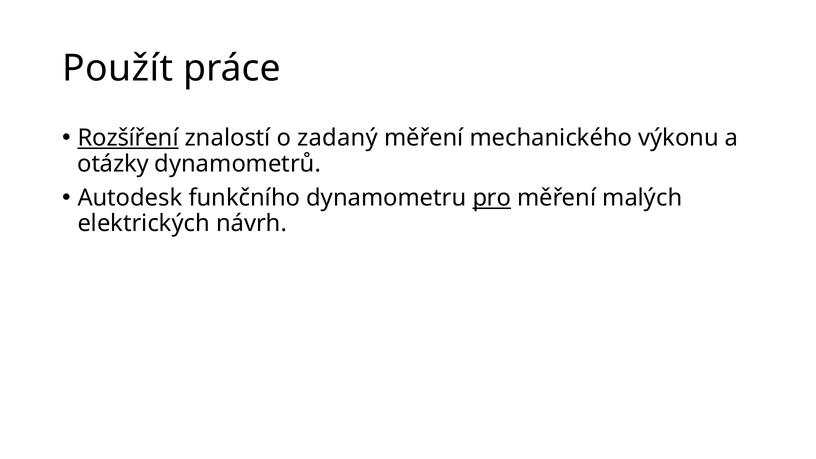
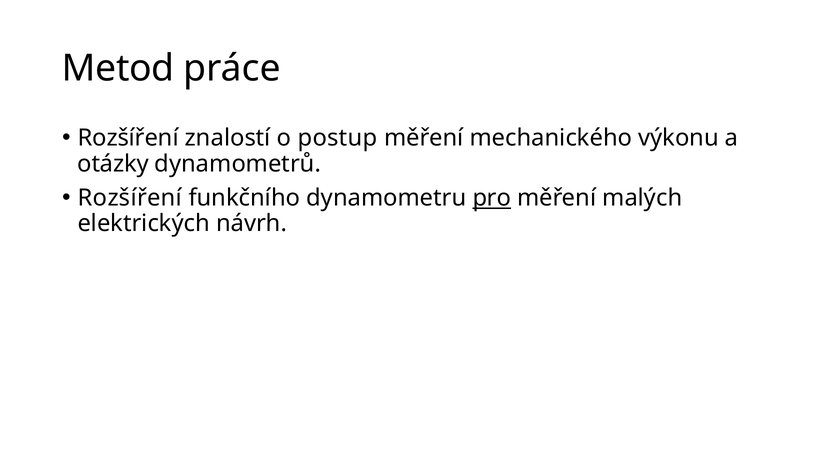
Použít: Použít -> Metod
Rozšíření at (128, 138) underline: present -> none
zadaný: zadaný -> postup
Autodesk at (130, 198): Autodesk -> Rozšíření
